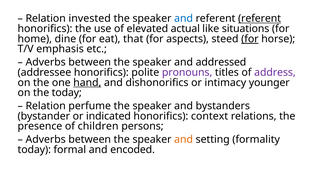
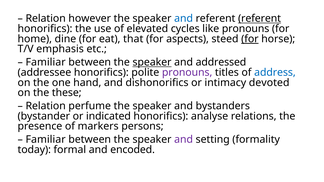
invested: invested -> however
actual: actual -> cycles
like situations: situations -> pronouns
Adverbs at (46, 62): Adverbs -> Familiar
speaker at (152, 62) underline: none -> present
address colour: purple -> blue
hand underline: present -> none
younger: younger -> devoted
the today: today -> these
context: context -> analyse
children: children -> markers
Adverbs at (46, 140): Adverbs -> Familiar
and at (184, 140) colour: orange -> purple
